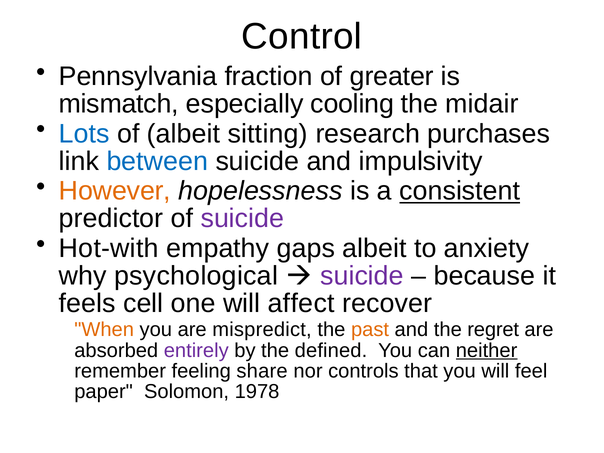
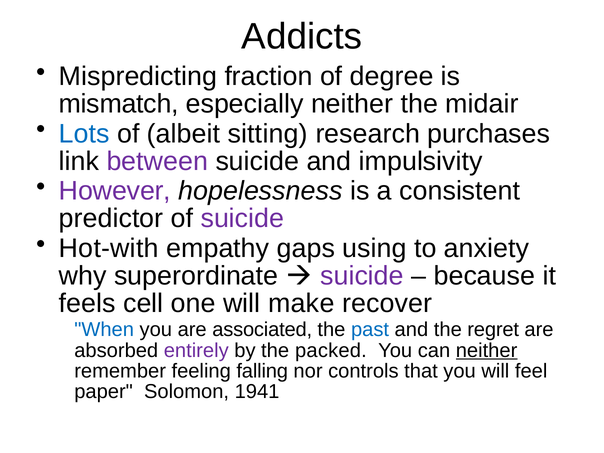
Control: Control -> Addicts
Pennsylvania: Pennsylvania -> Mispredicting
greater: greater -> degree
especially cooling: cooling -> neither
between colour: blue -> purple
However colour: orange -> purple
consistent underline: present -> none
gaps albeit: albeit -> using
psychological: psychological -> superordinate
affect: affect -> make
When colour: orange -> blue
mispredict: mispredict -> associated
past colour: orange -> blue
defined: defined -> packed
share: share -> falling
1978: 1978 -> 1941
